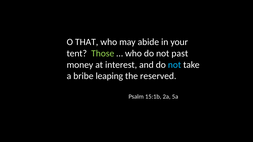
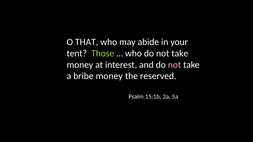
who do not past: past -> take
not at (175, 65) colour: light blue -> pink
bribe leaping: leaping -> money
